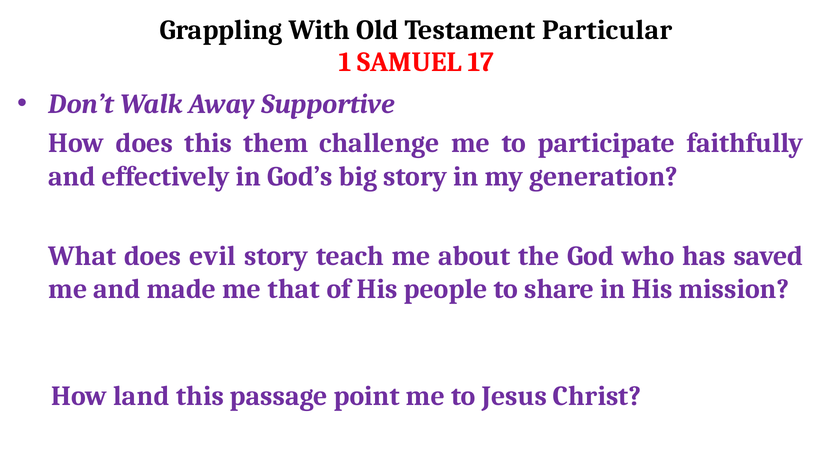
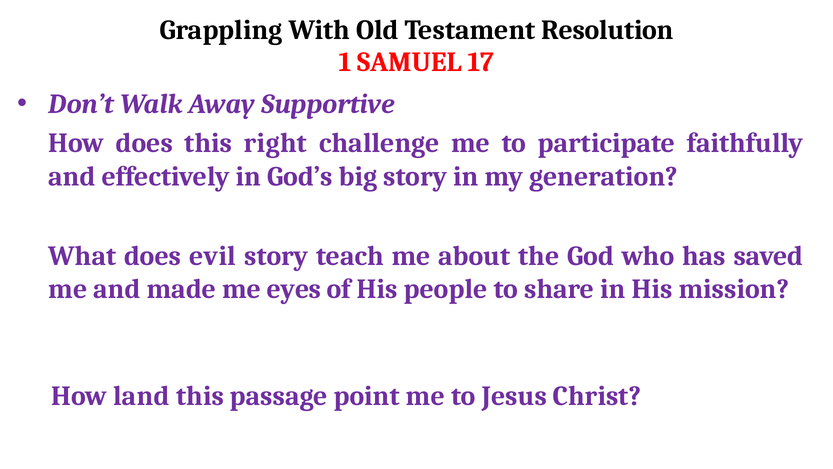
Particular: Particular -> Resolution
them: them -> right
that: that -> eyes
